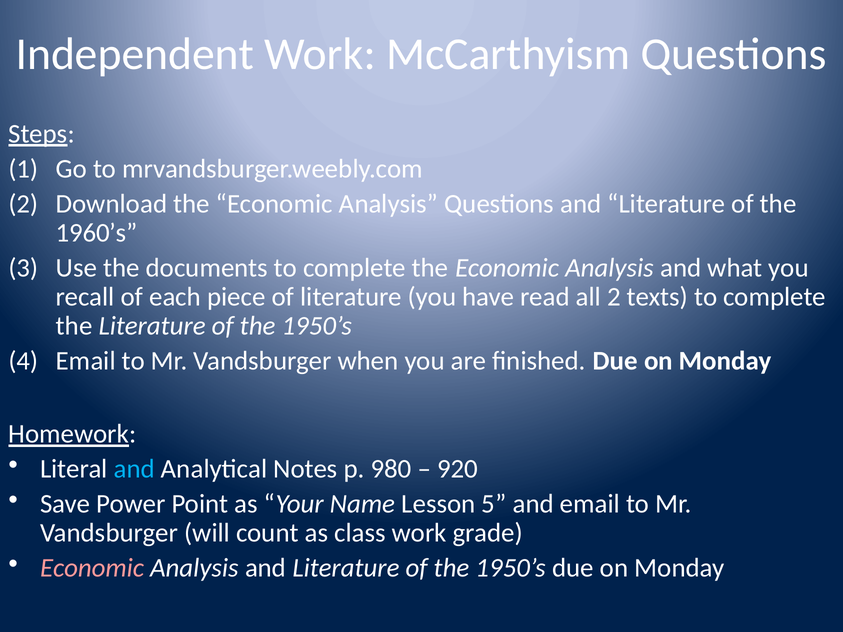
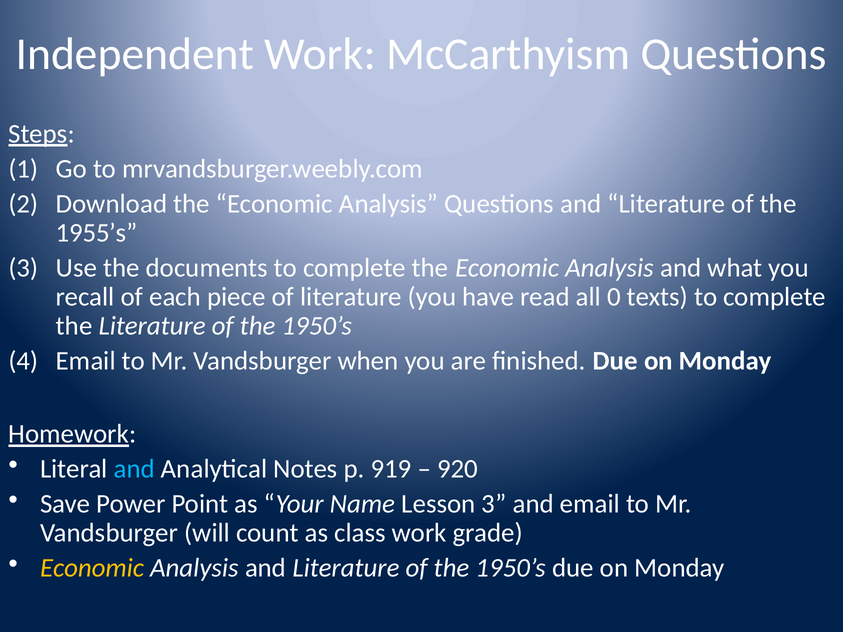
1960’s: 1960’s -> 1955’s
all 2: 2 -> 0
980: 980 -> 919
Lesson 5: 5 -> 3
Economic at (92, 568) colour: pink -> yellow
